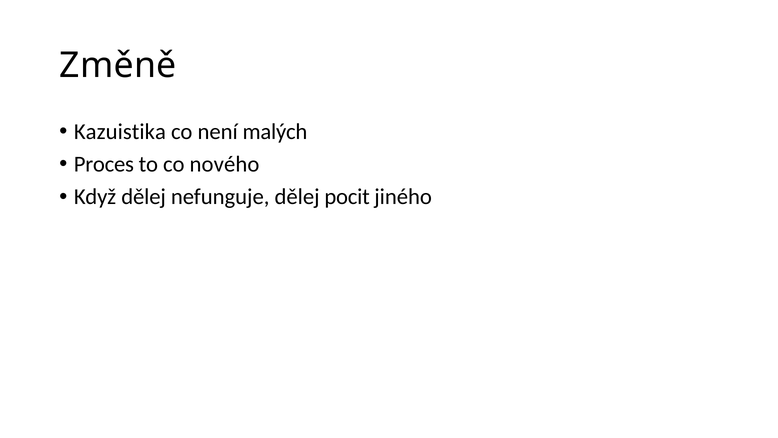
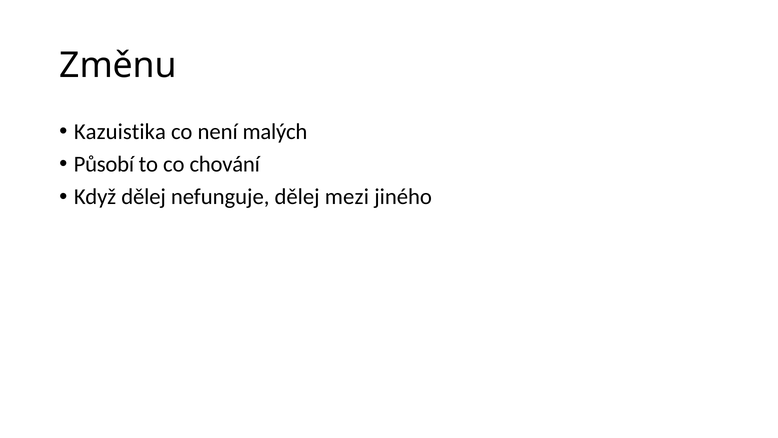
Změně: Změně -> Změnu
Proces: Proces -> Působí
nového: nového -> chování
pocit: pocit -> mezi
